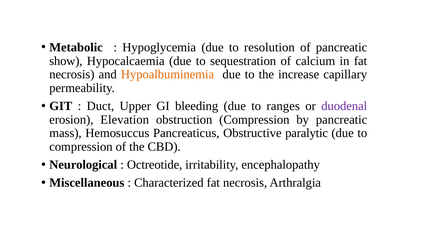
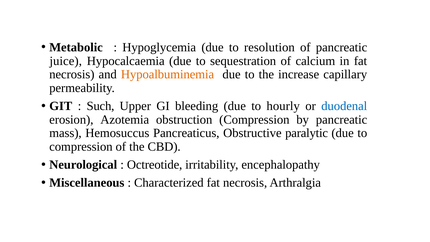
show: show -> juice
Duct: Duct -> Such
ranges: ranges -> hourly
duodenal colour: purple -> blue
Elevation: Elevation -> Azotemia
